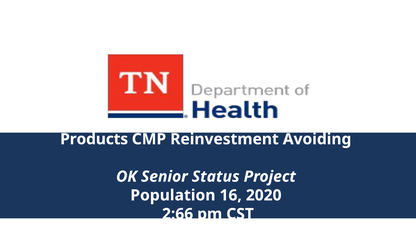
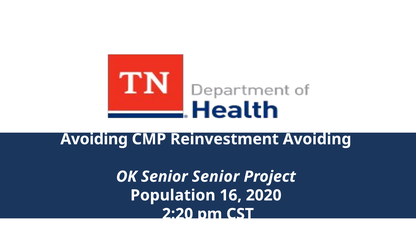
Products at (94, 139): Products -> Avoiding
Senior Status: Status -> Senior
2:66: 2:66 -> 2:20
